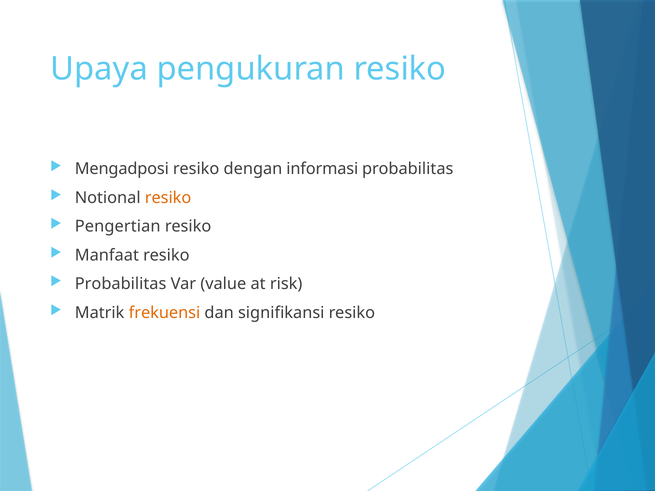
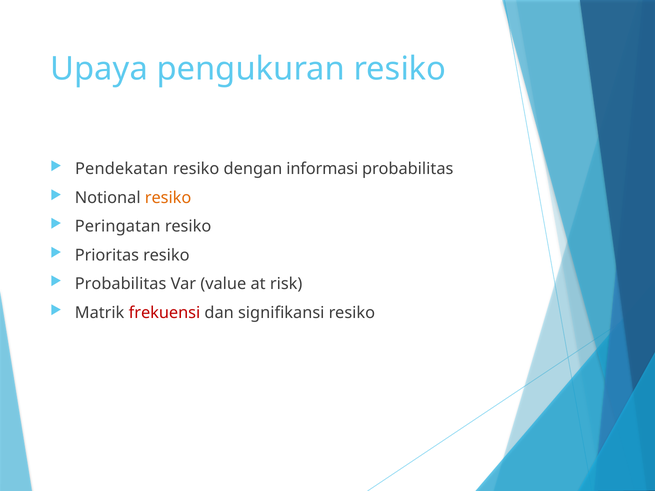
Mengadposi: Mengadposi -> Pendekatan
Pengertian: Pengertian -> Peringatan
Manfaat: Manfaat -> Prioritas
frekuensi colour: orange -> red
